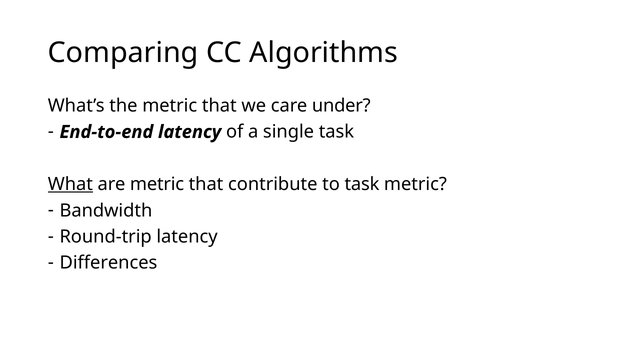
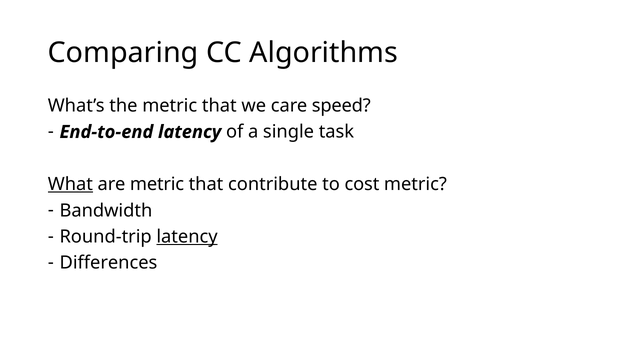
under: under -> speed
to task: task -> cost
latency at (187, 237) underline: none -> present
